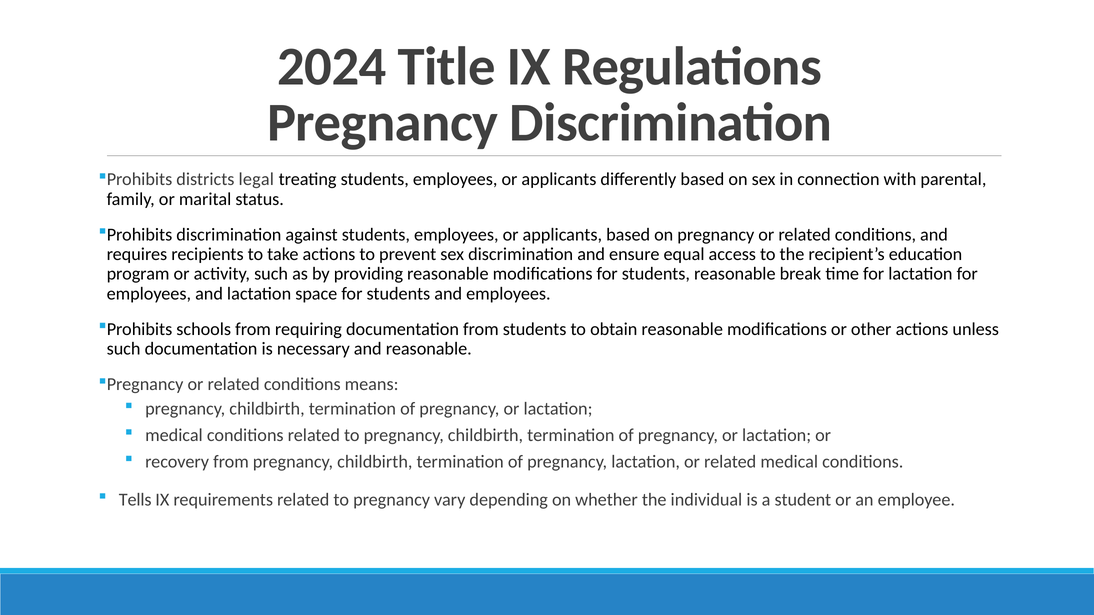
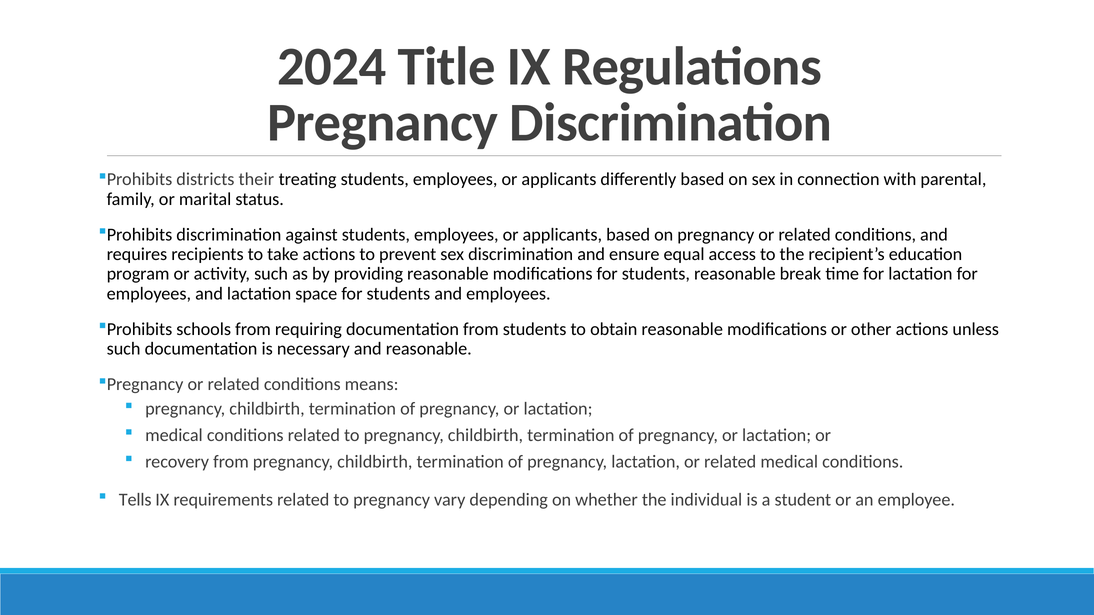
legal: legal -> their
